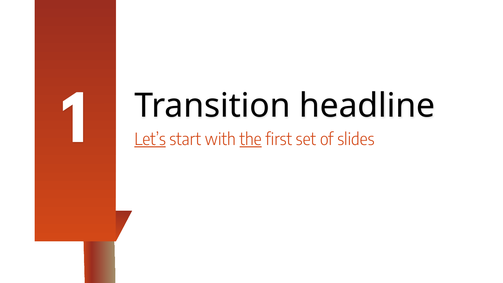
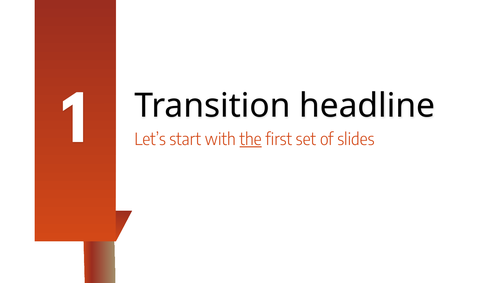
Let’s underline: present -> none
